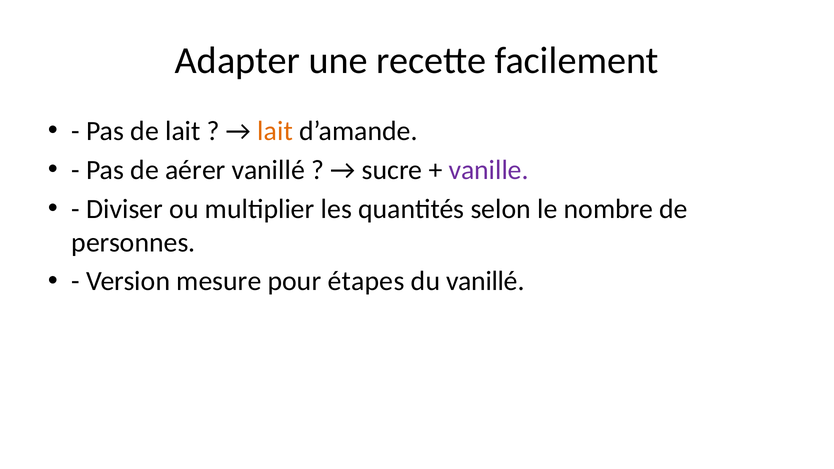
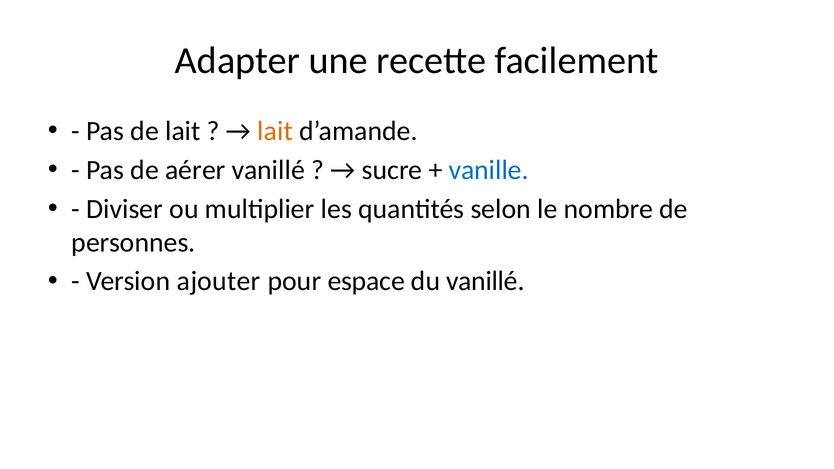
vanille colour: purple -> blue
mesure: mesure -> ajouter
étapes: étapes -> espace
